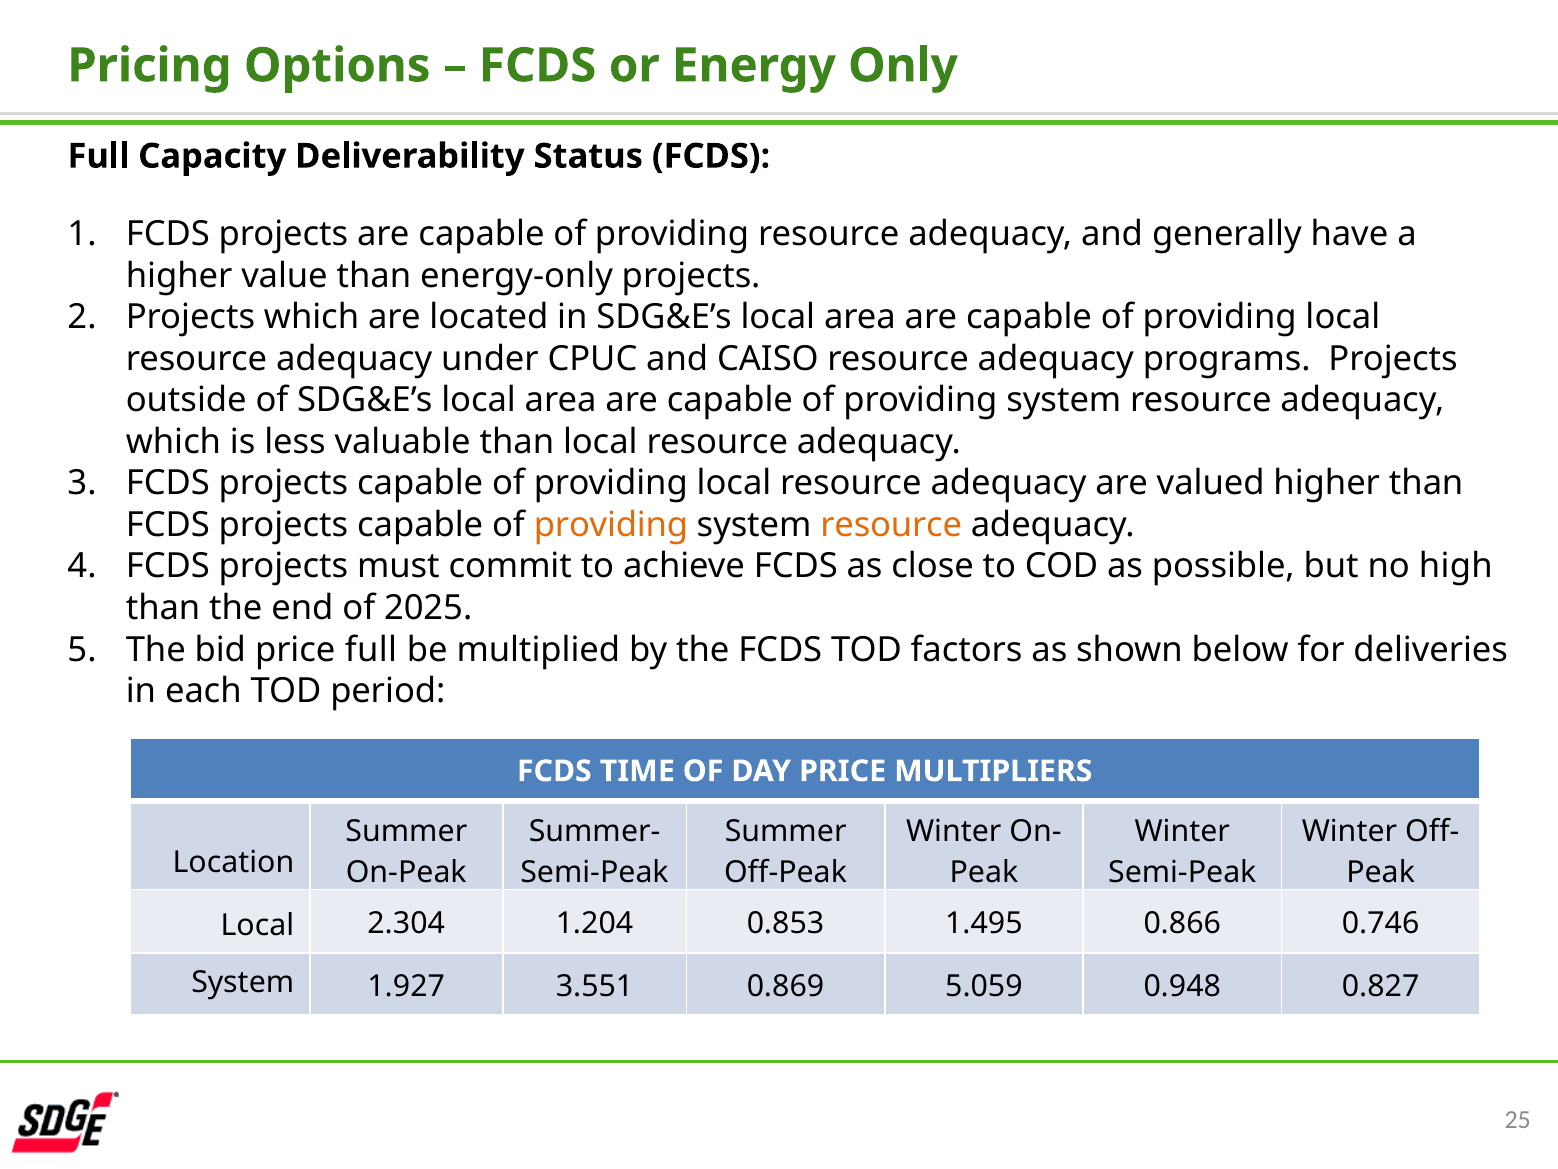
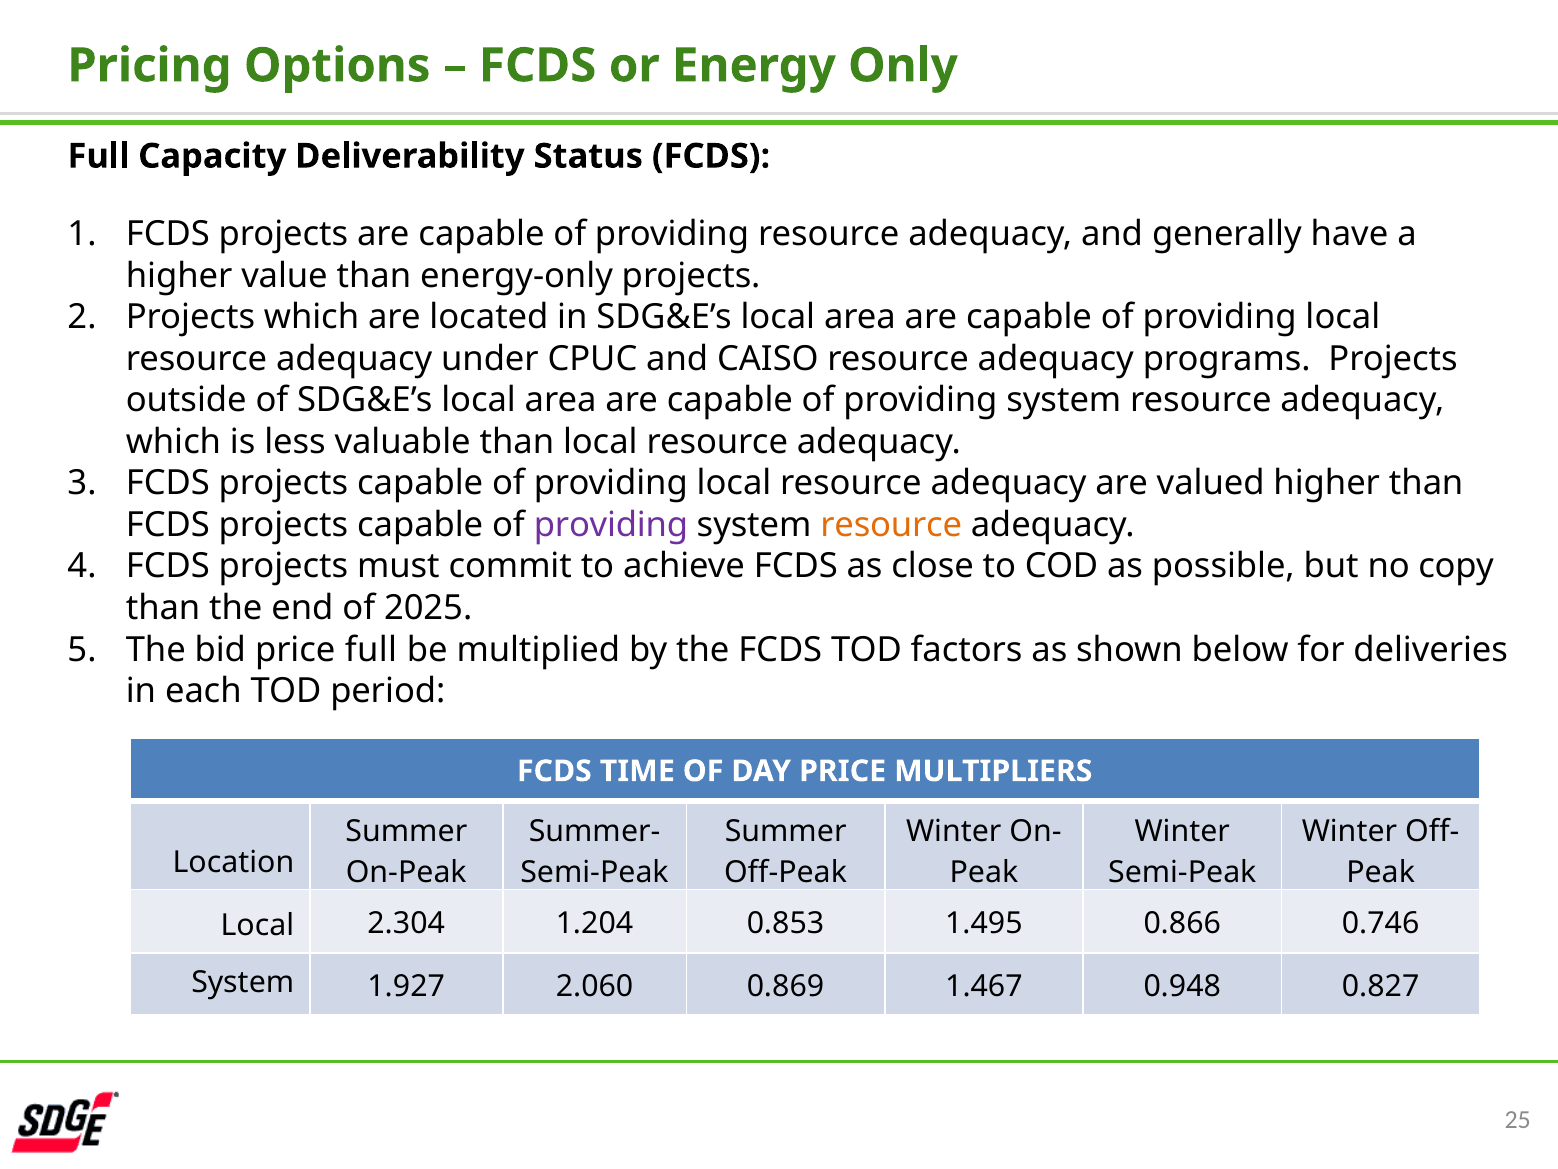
providing at (611, 525) colour: orange -> purple
high: high -> copy
3.551: 3.551 -> 2.060
5.059: 5.059 -> 1.467
